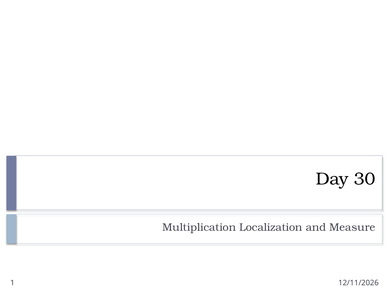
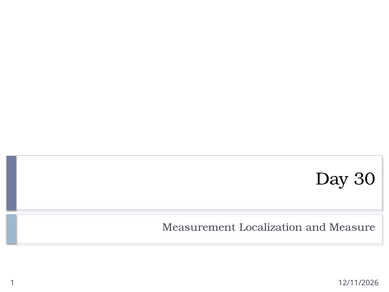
Multiplication: Multiplication -> Measurement
